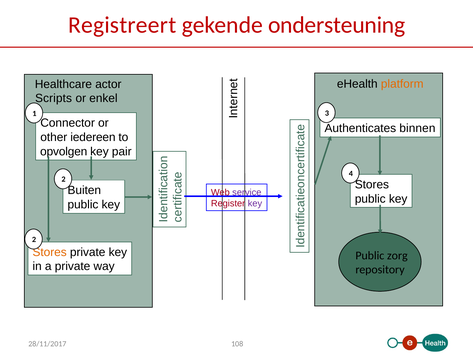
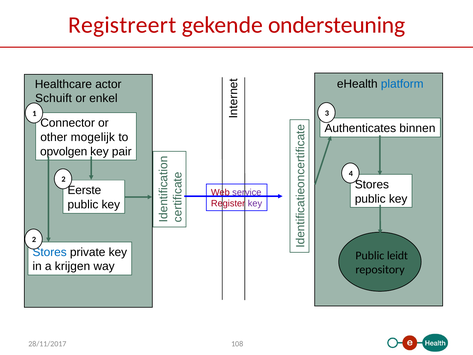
platform colour: orange -> blue
Scripts: Scripts -> Schuift
iedereen: iedereen -> mogelijk
Buiten: Buiten -> Eerste
Stores at (50, 252) colour: orange -> blue
zorg: zorg -> leidt
a private: private -> krijgen
